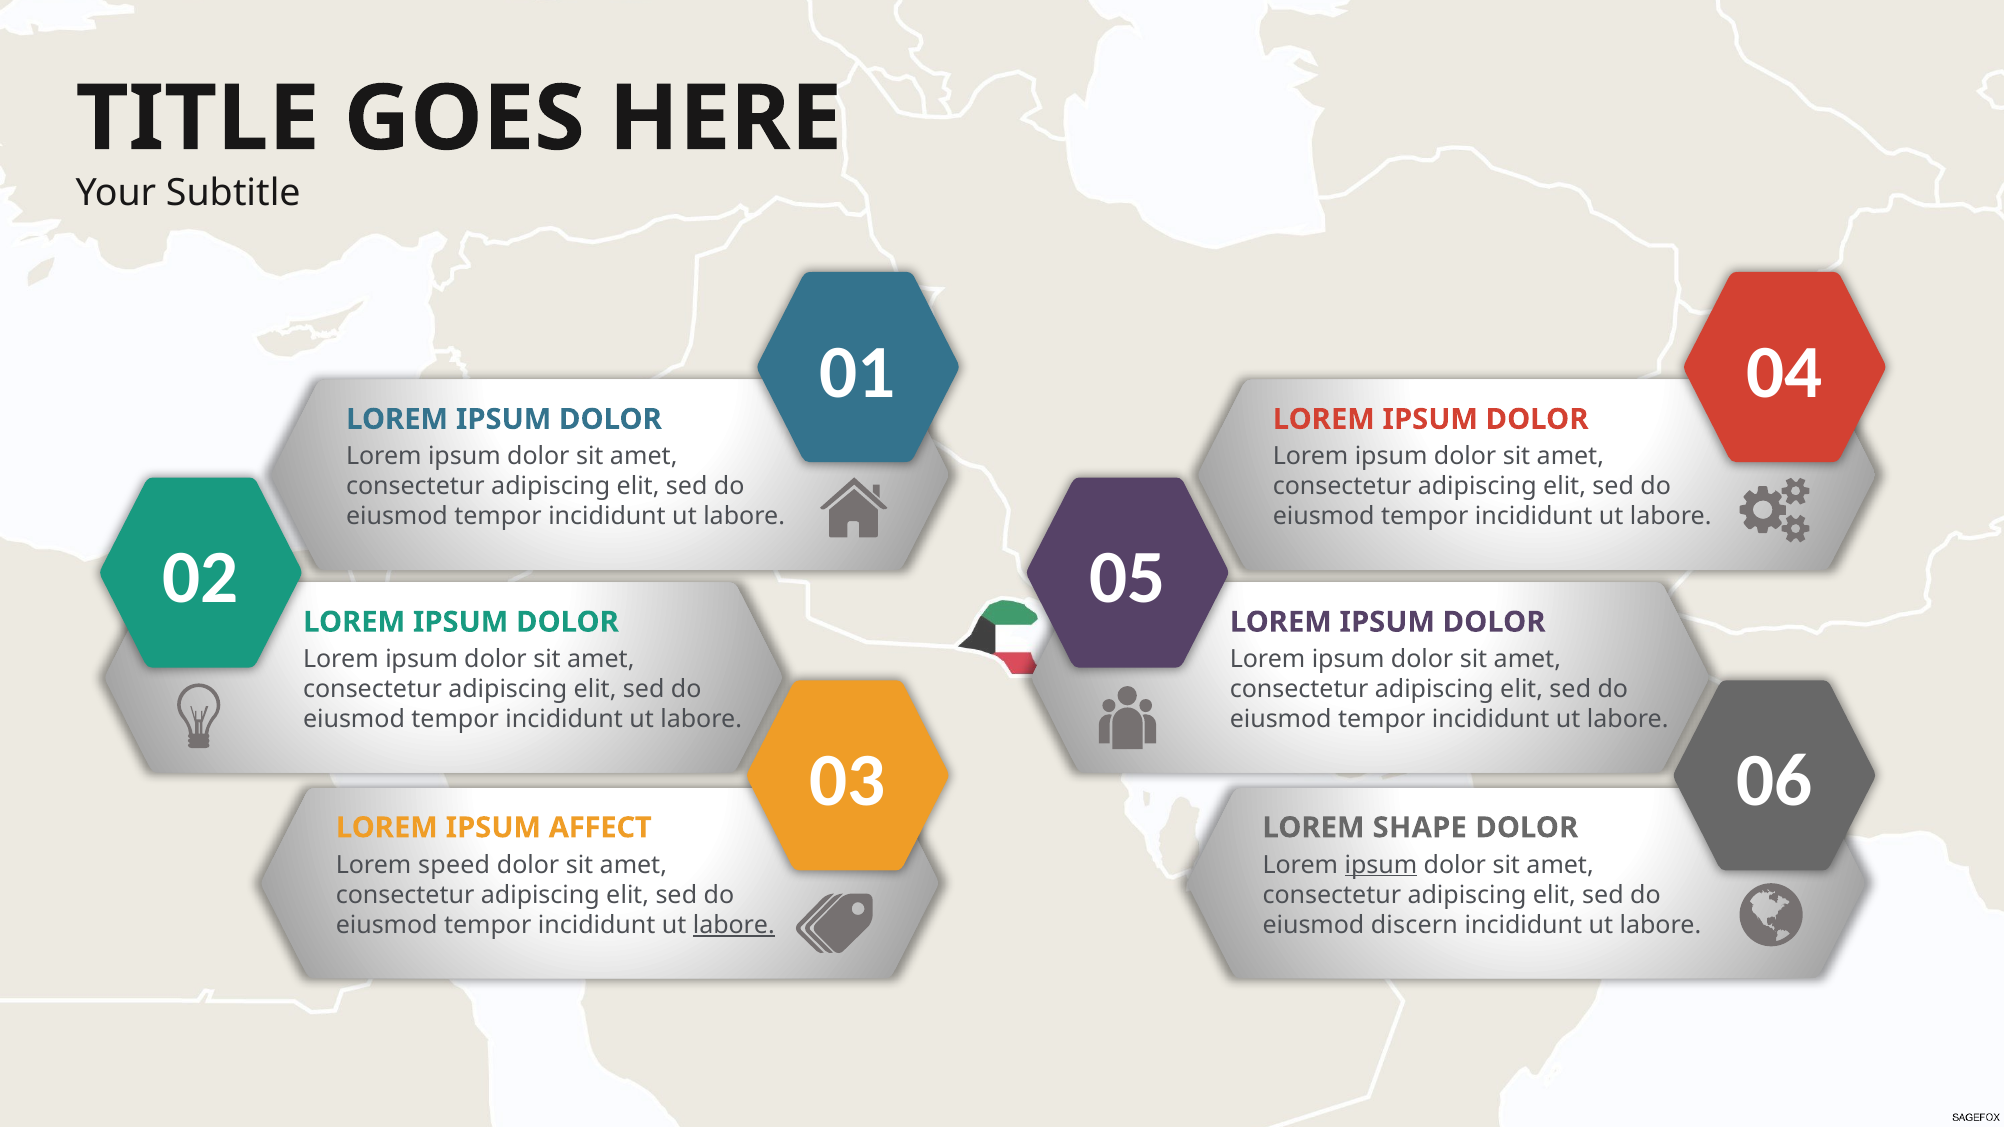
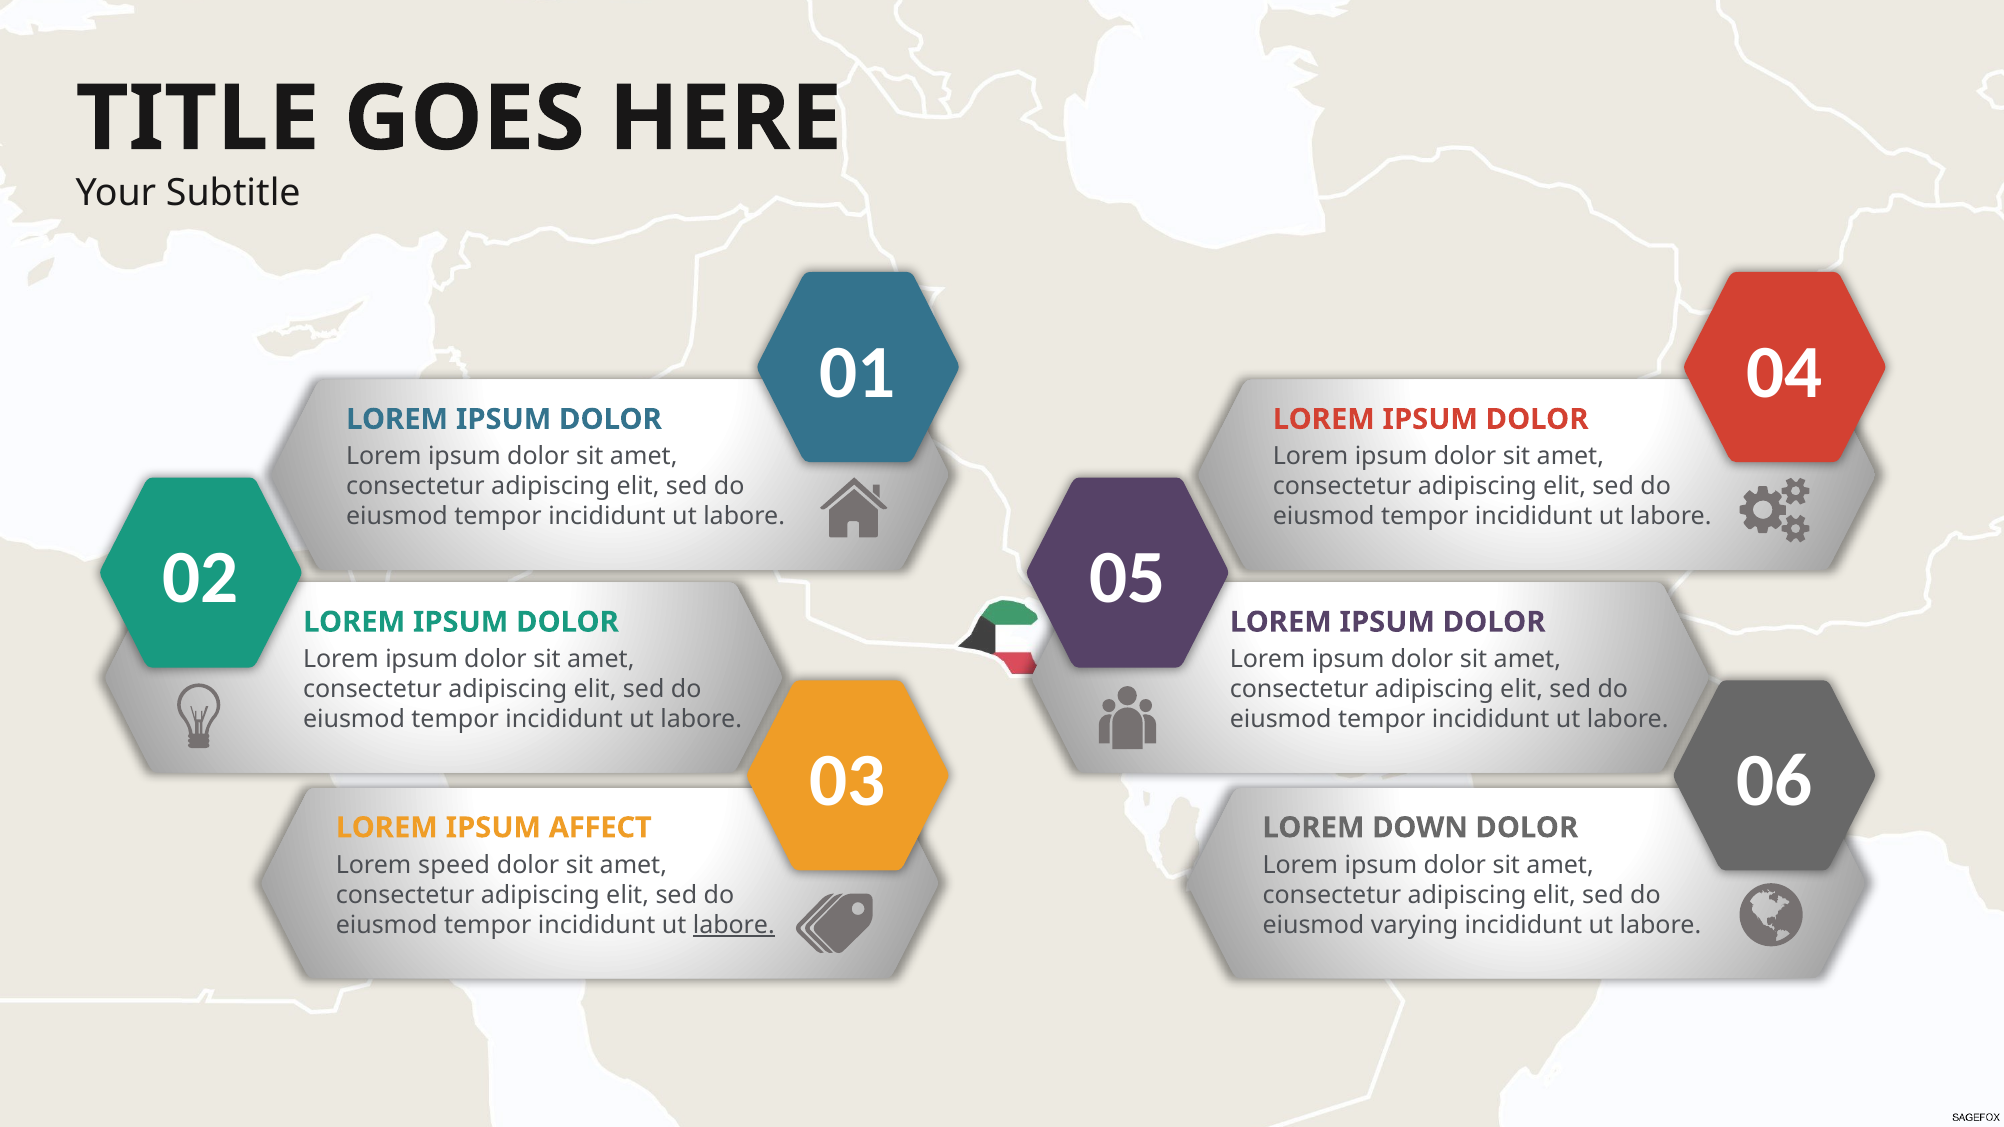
SHAPE: SHAPE -> DOWN
ipsum at (1381, 865) underline: present -> none
discern: discern -> varying
